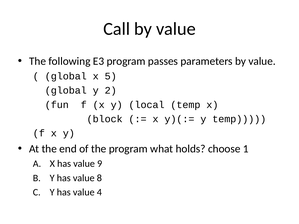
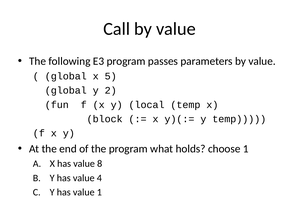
9: 9 -> 8
8: 8 -> 4
value 4: 4 -> 1
